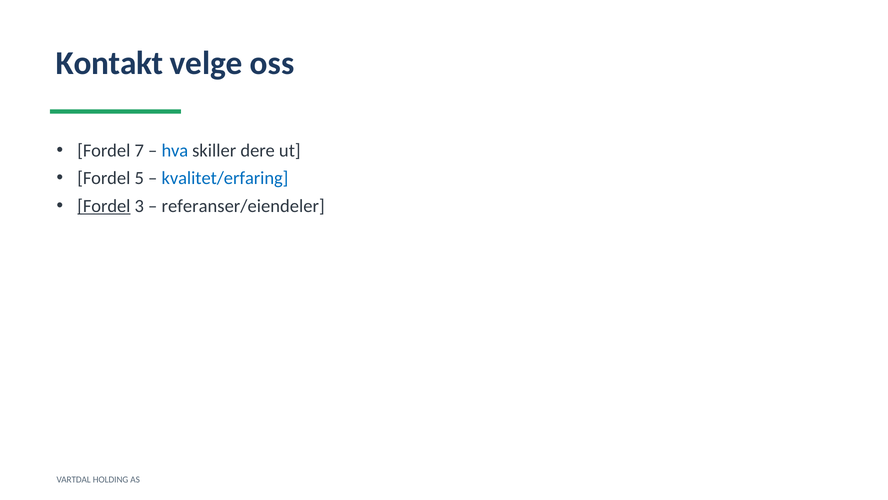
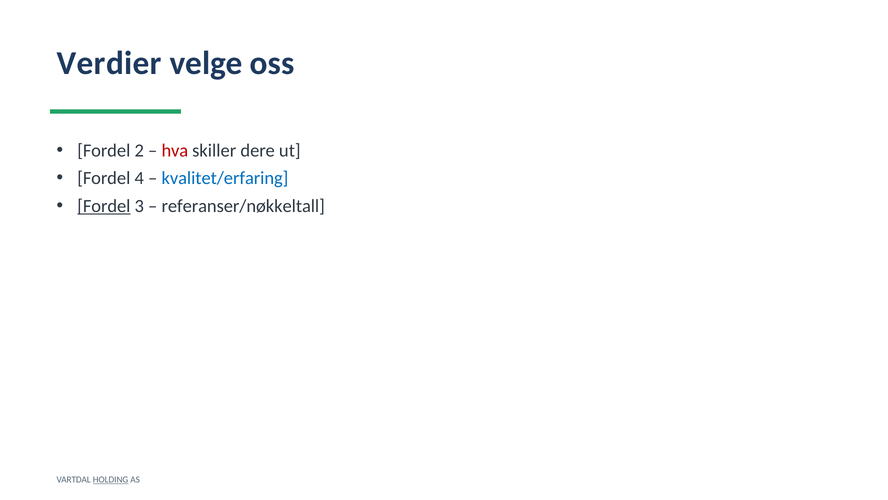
Kontakt: Kontakt -> Verdier
7: 7 -> 2
hva colour: blue -> red
5: 5 -> 4
referanser/eiendeler: referanser/eiendeler -> referanser/nøkkeltall
HOLDING underline: none -> present
